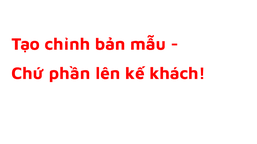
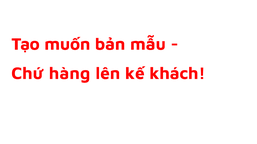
chỉnh: chỉnh -> muốn
phần: phần -> hàng
